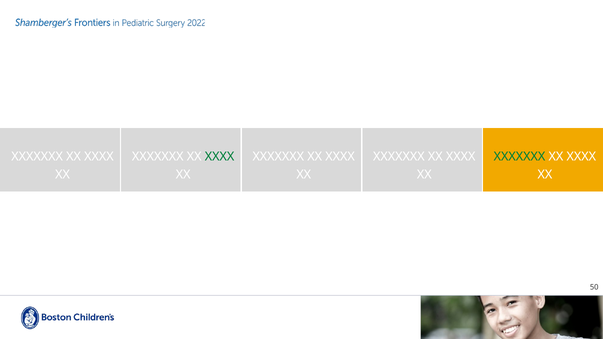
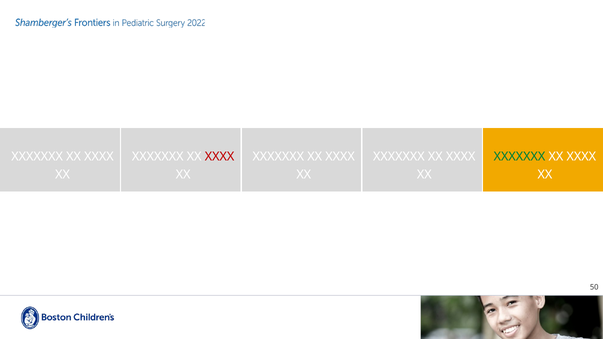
XXXX at (220, 156) colour: green -> red
